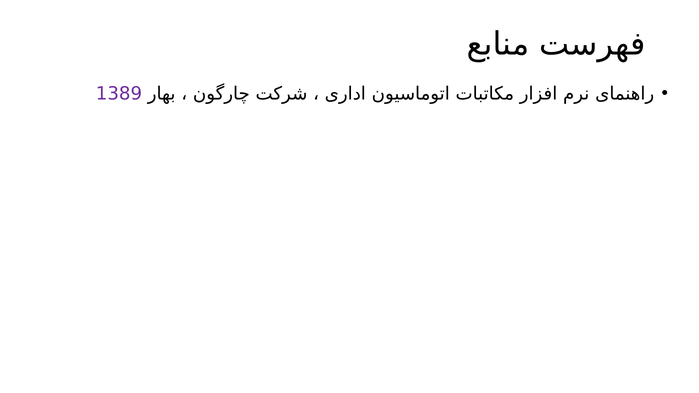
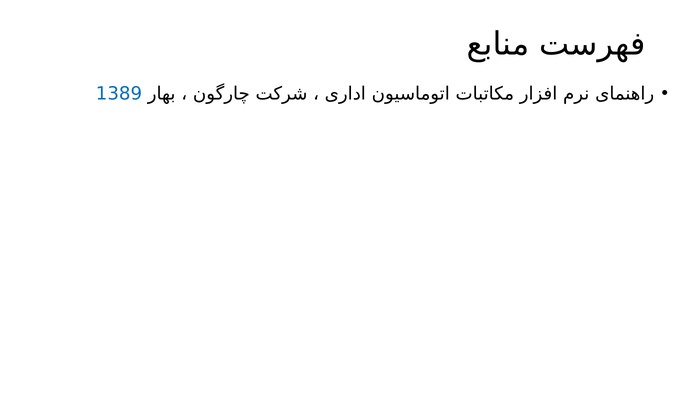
1389 colour: purple -> blue
